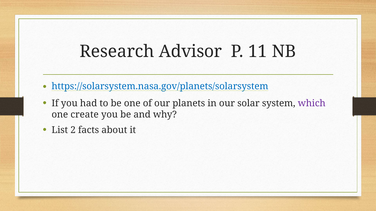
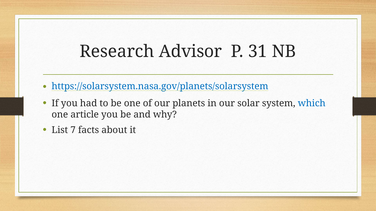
11: 11 -> 31
which colour: purple -> blue
create: create -> article
2: 2 -> 7
